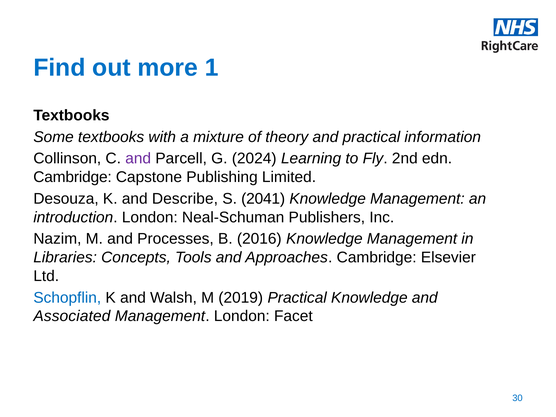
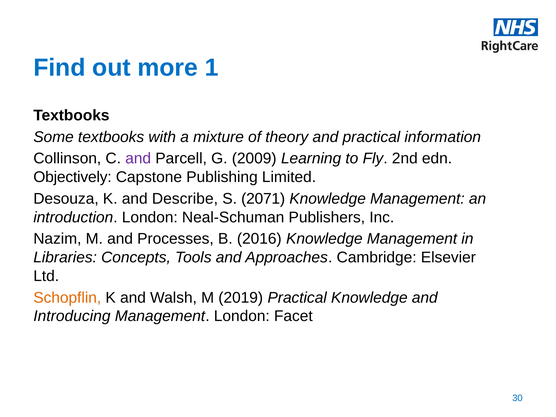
2024: 2024 -> 2009
Cambridge at (73, 177): Cambridge -> Objectively
2041: 2041 -> 2071
Schopflin colour: blue -> orange
Associated: Associated -> Introducing
